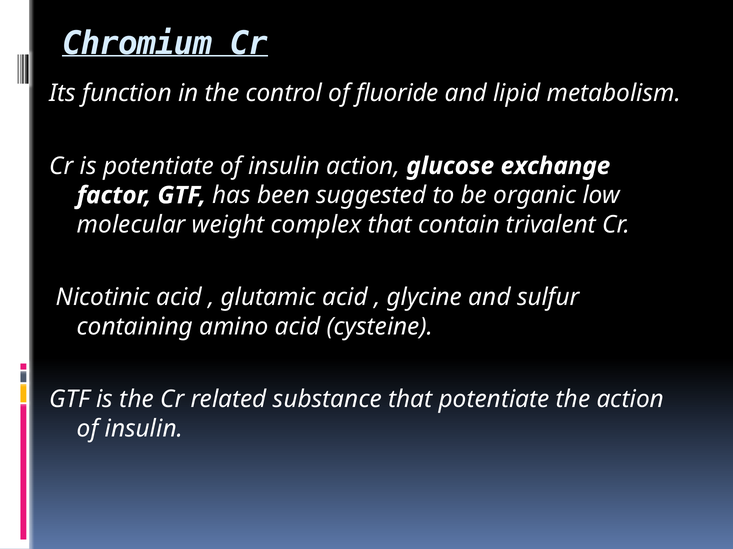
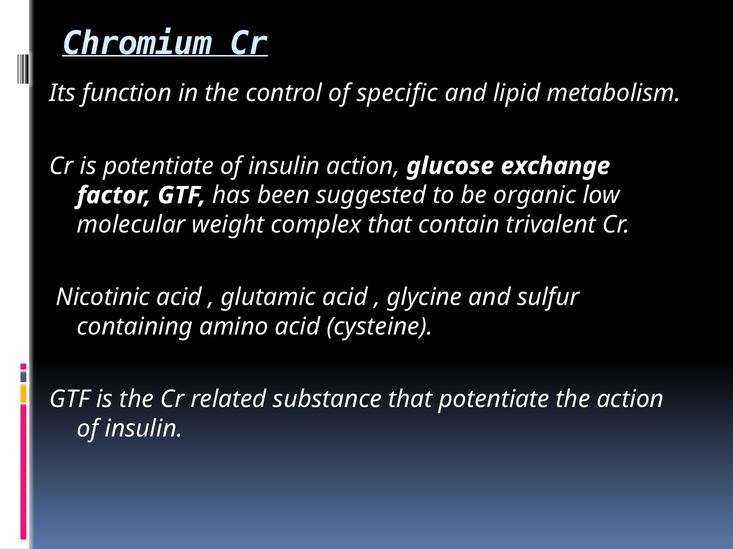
fluoride: fluoride -> specific
